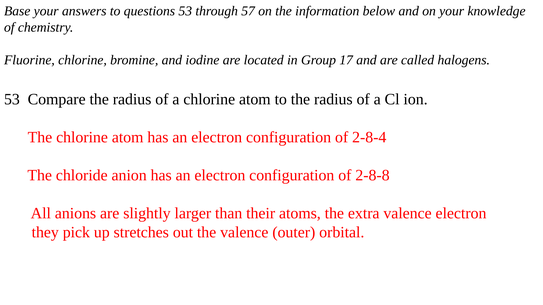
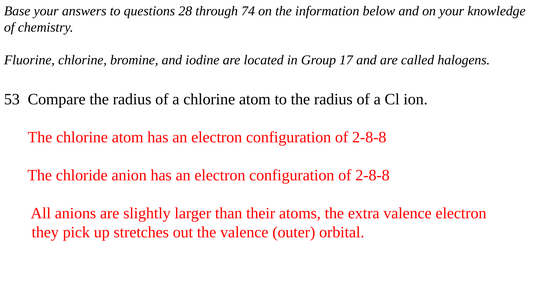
questions 53: 53 -> 28
57: 57 -> 74
2-8-4 at (369, 138): 2-8-4 -> 2-8-8
